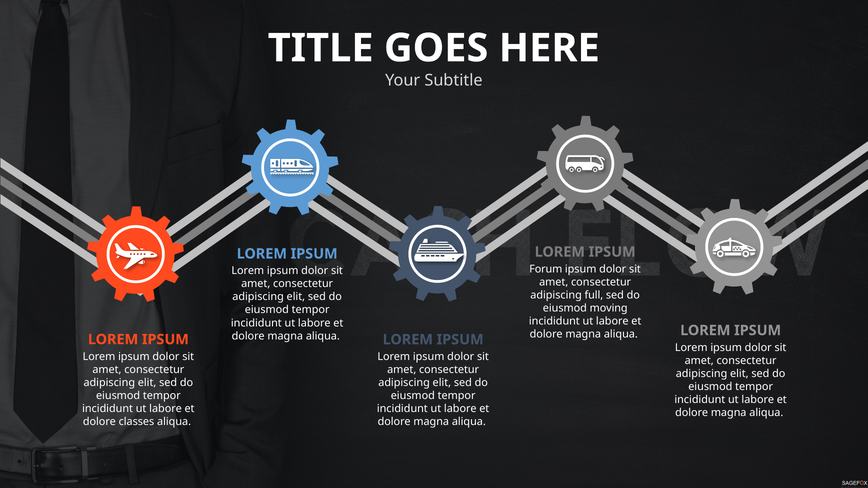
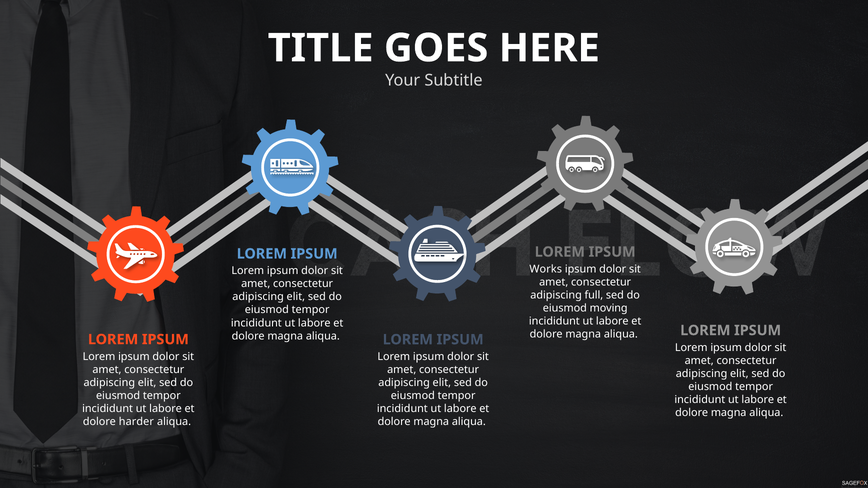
Forum: Forum -> Works
classes: classes -> harder
